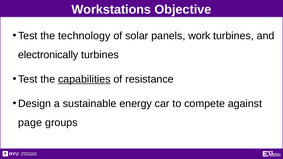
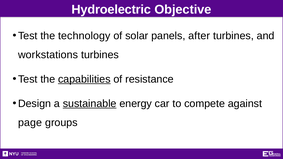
Workstations: Workstations -> Hydroelectric
work: work -> after
electronically: electronically -> workstations
sustainable underline: none -> present
